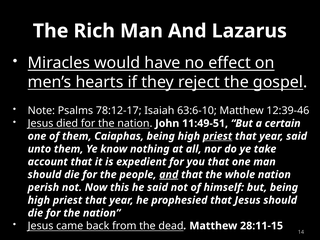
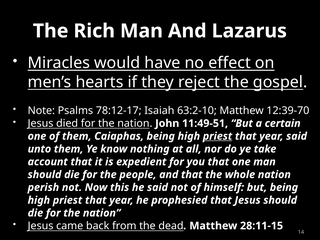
63:6-10: 63:6-10 -> 63:2-10
12:39-46: 12:39-46 -> 12:39-70
and at (169, 175) underline: present -> none
